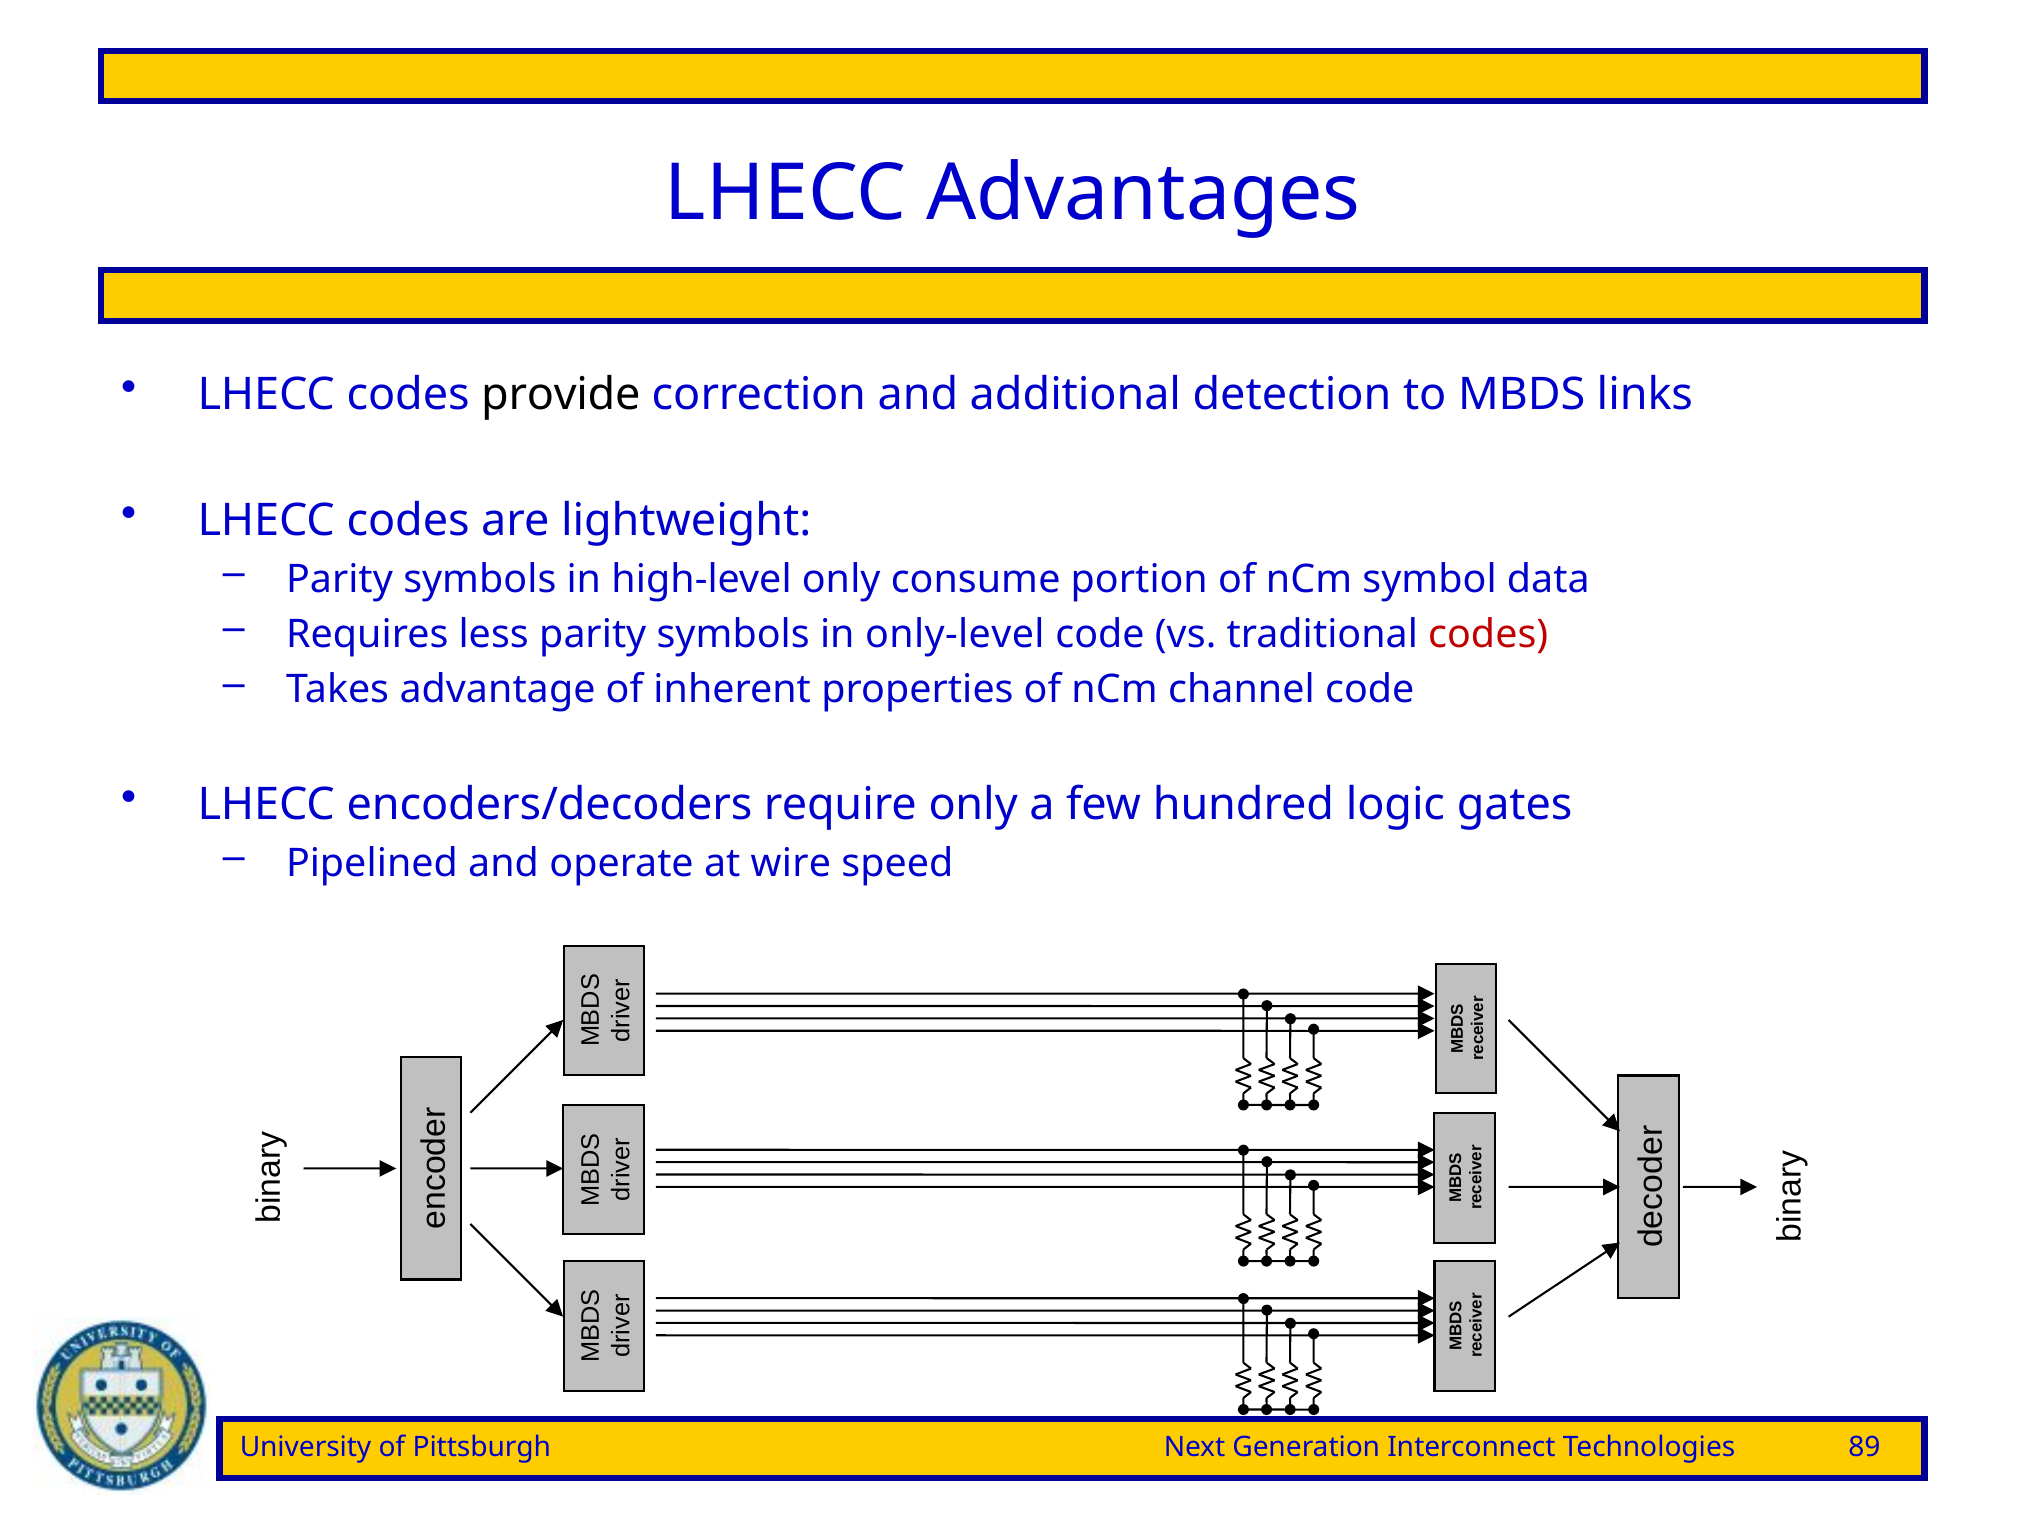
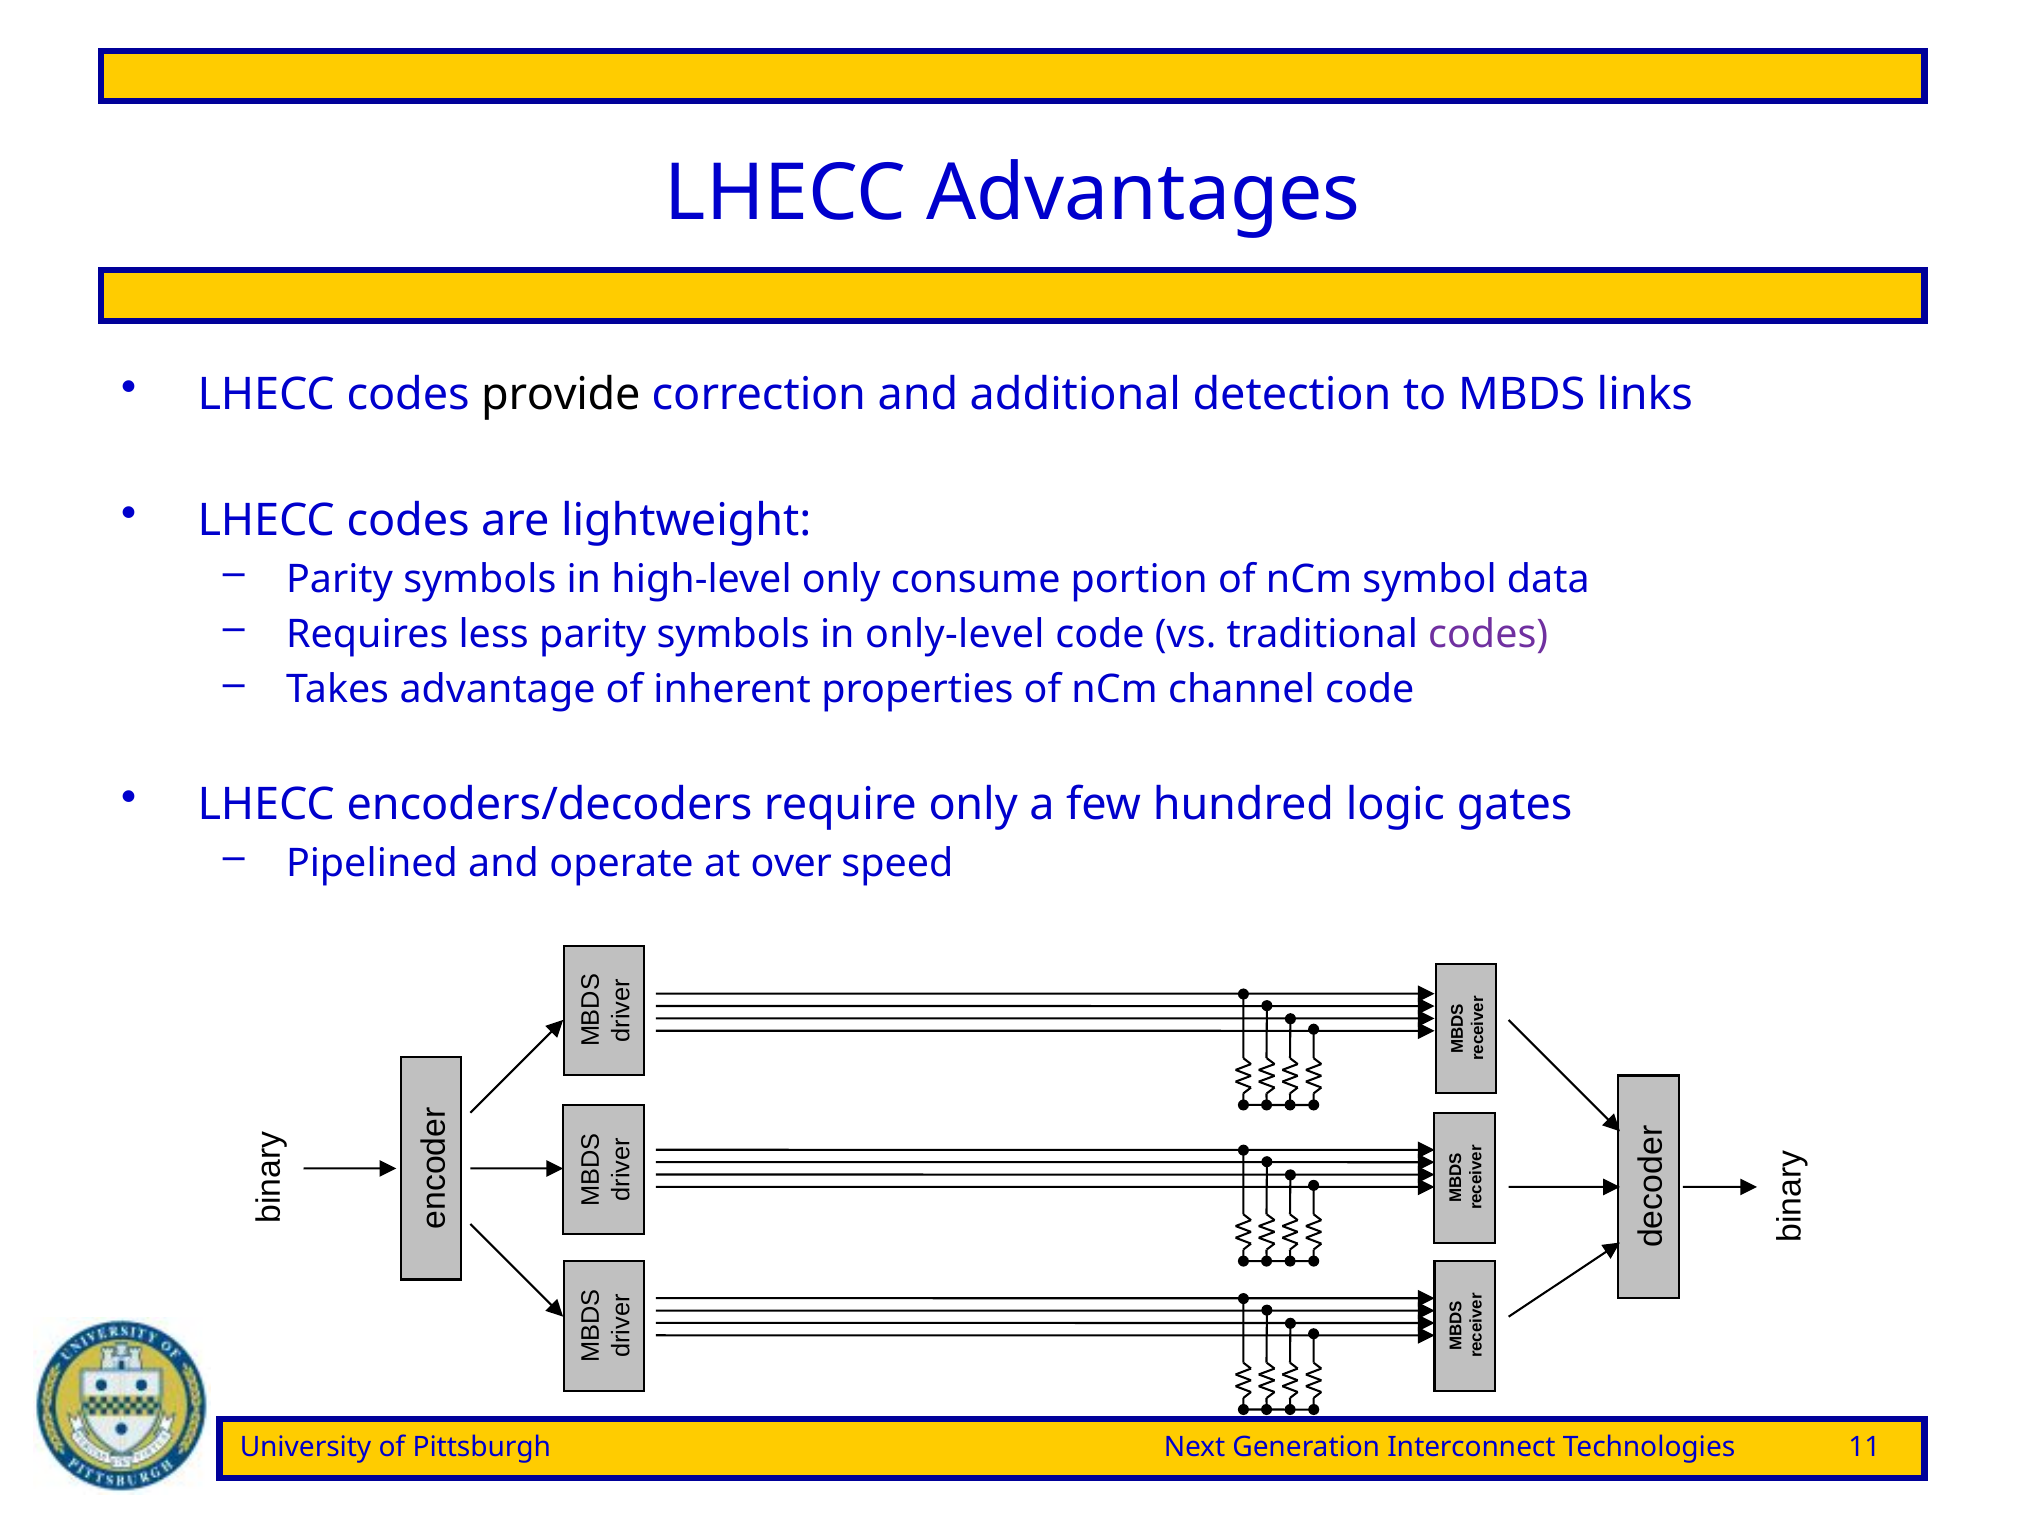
codes at (1488, 634) colour: red -> purple
wire: wire -> over
89: 89 -> 11
